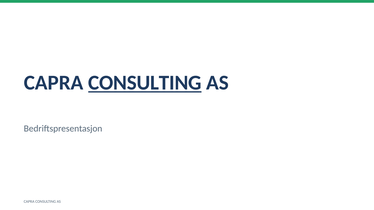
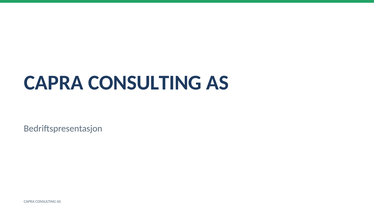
CONSULTING at (145, 83) underline: present -> none
